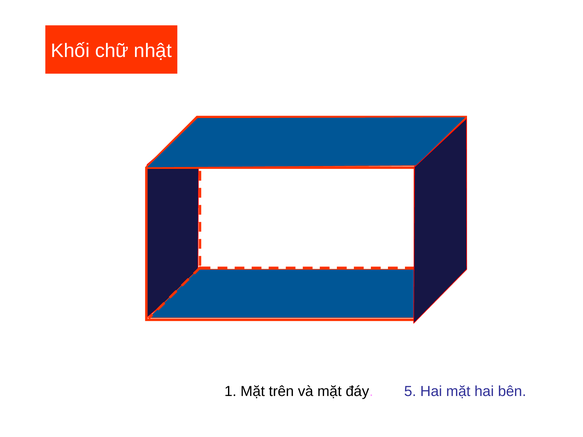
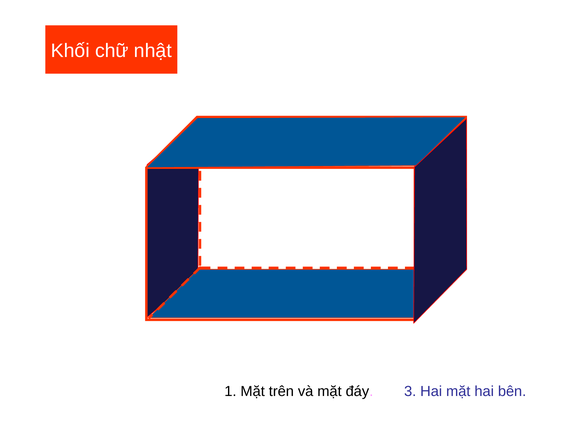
5: 5 -> 3
